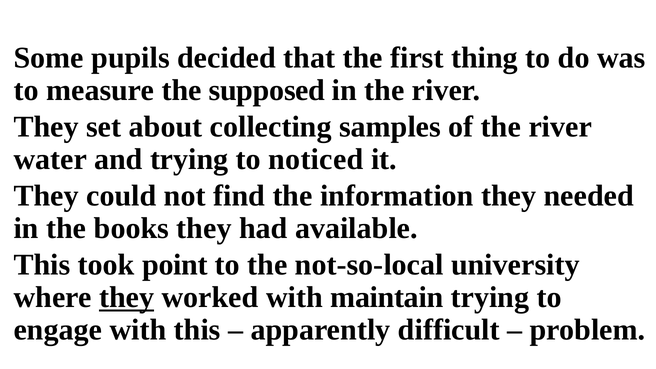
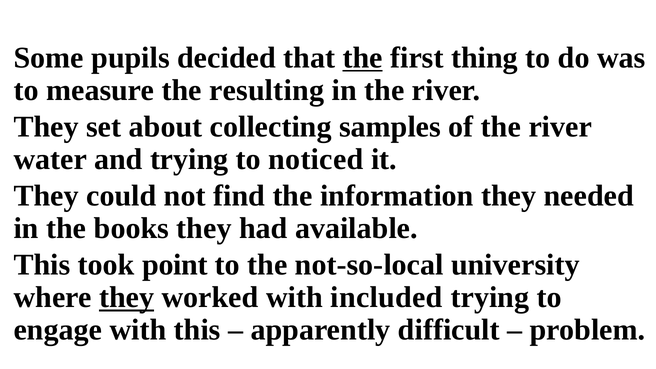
the at (363, 58) underline: none -> present
supposed: supposed -> resulting
maintain: maintain -> included
